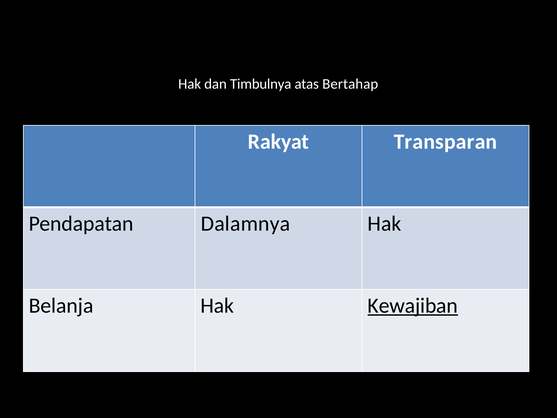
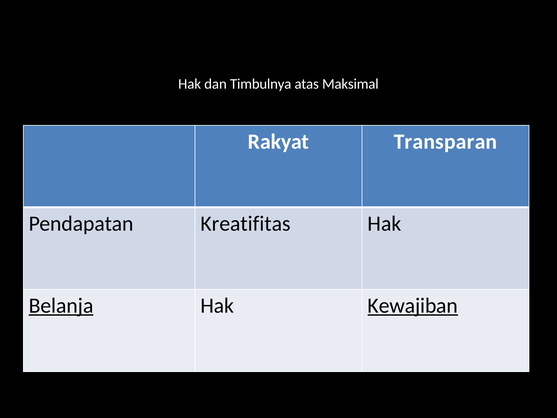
Bertahap: Bertahap -> Maksimal
Dalamnya: Dalamnya -> Kreatifitas
Belanja underline: none -> present
